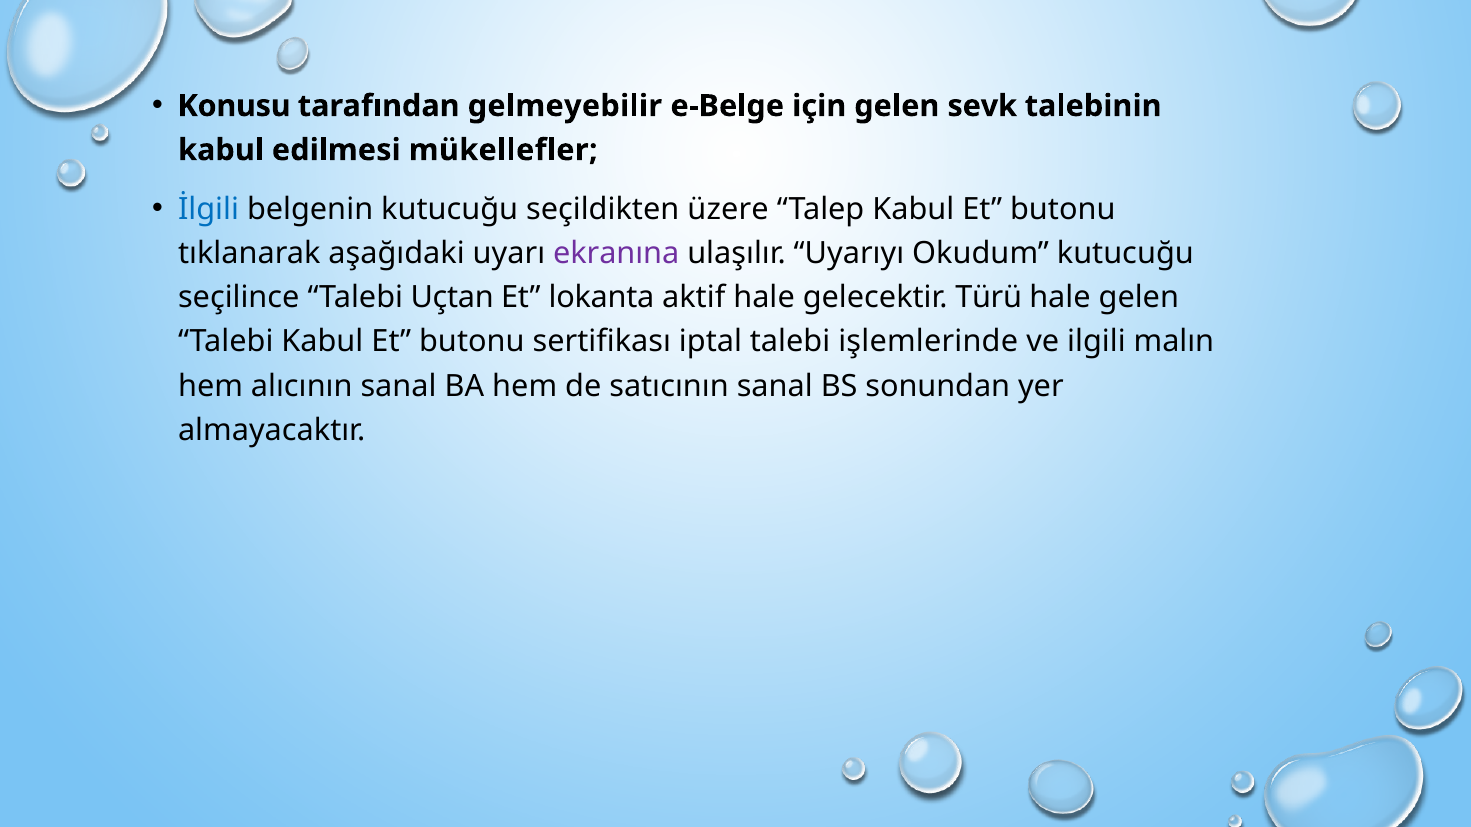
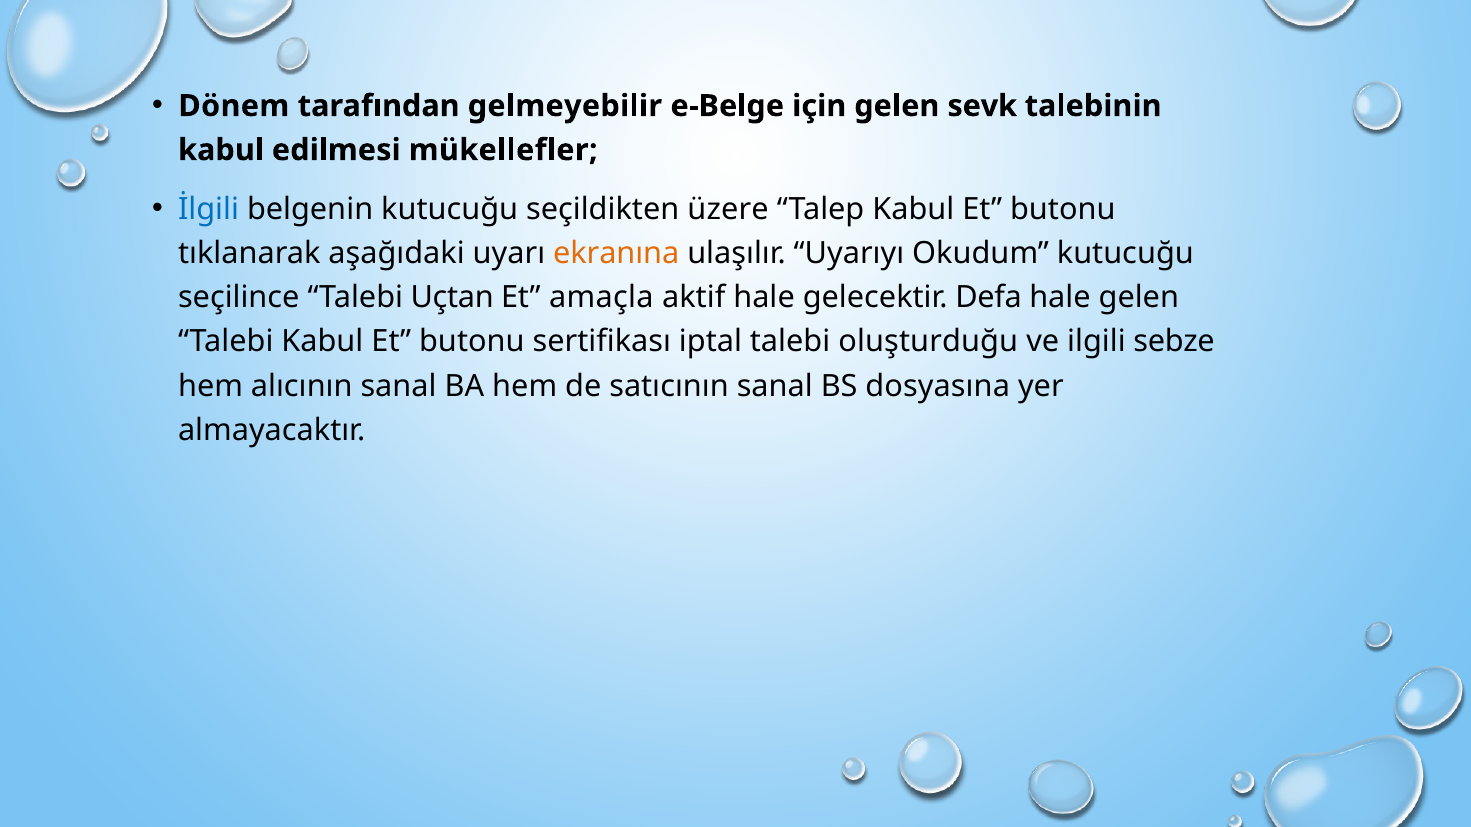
Konusu: Konusu -> Dönem
ekranına colour: purple -> orange
lokanta: lokanta -> amaçla
Türü: Türü -> Defa
işlemlerinde: işlemlerinde -> oluşturduğu
malın: malın -> sebze
sonundan: sonundan -> dosyasına
